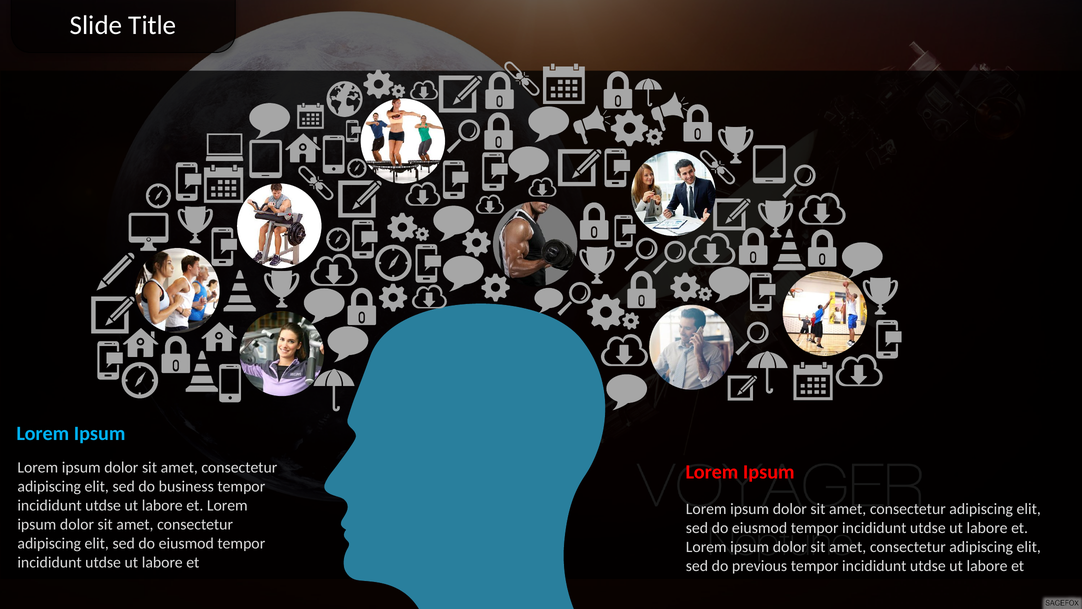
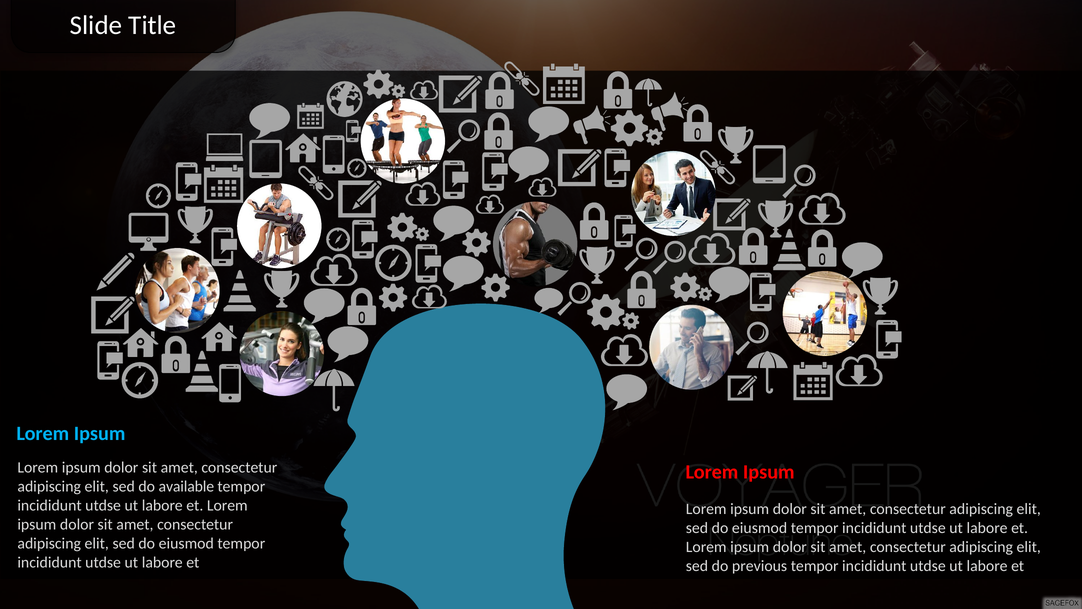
business: business -> available
